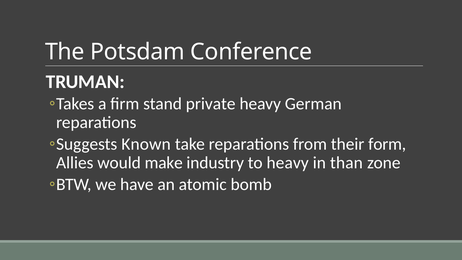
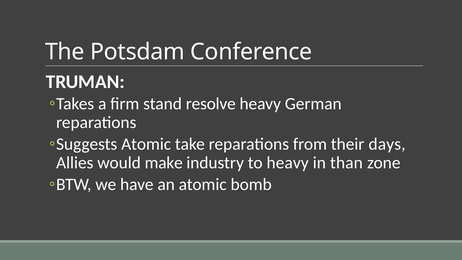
private: private -> resolve
Known at (146, 144): Known -> Atomic
form: form -> days
